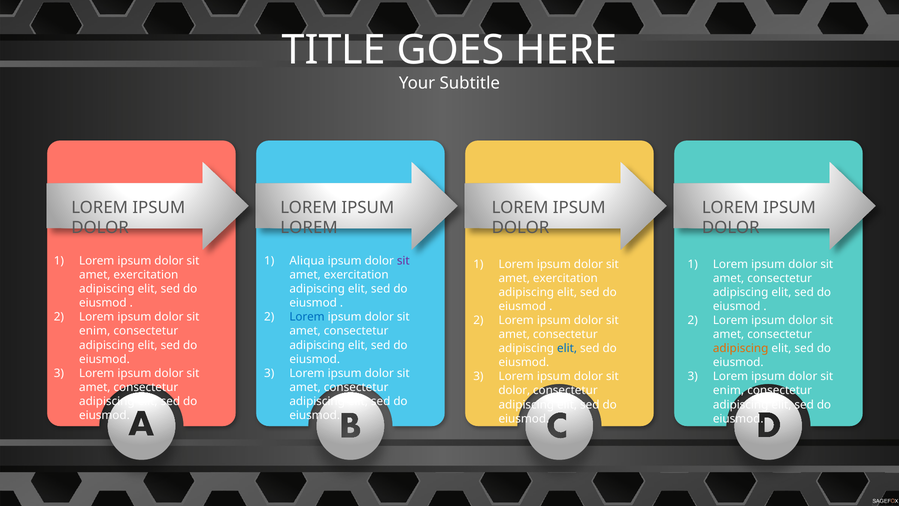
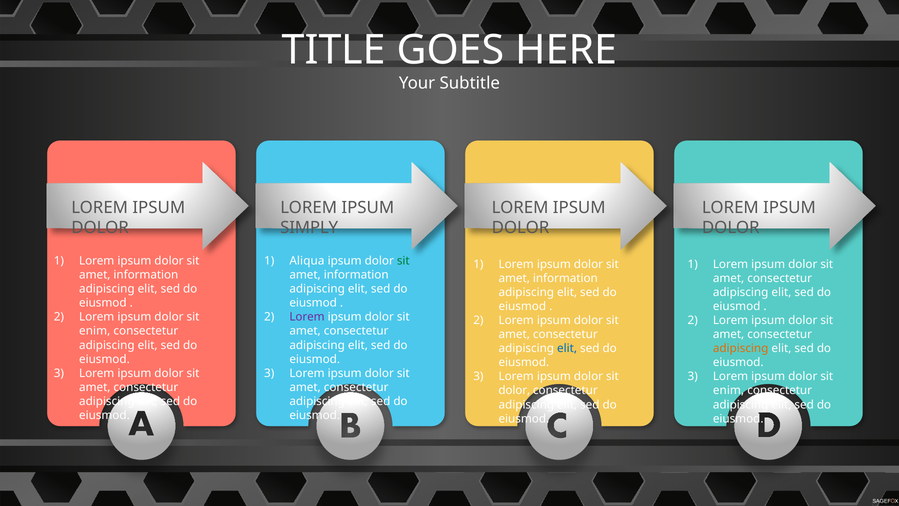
LOREM at (309, 228): LOREM -> SIMPLY
sit at (403, 261) colour: purple -> green
exercitation at (146, 275): exercitation -> information
exercitation at (356, 275): exercitation -> information
exercitation at (565, 278): exercitation -> information
Lorem at (307, 317) colour: blue -> purple
